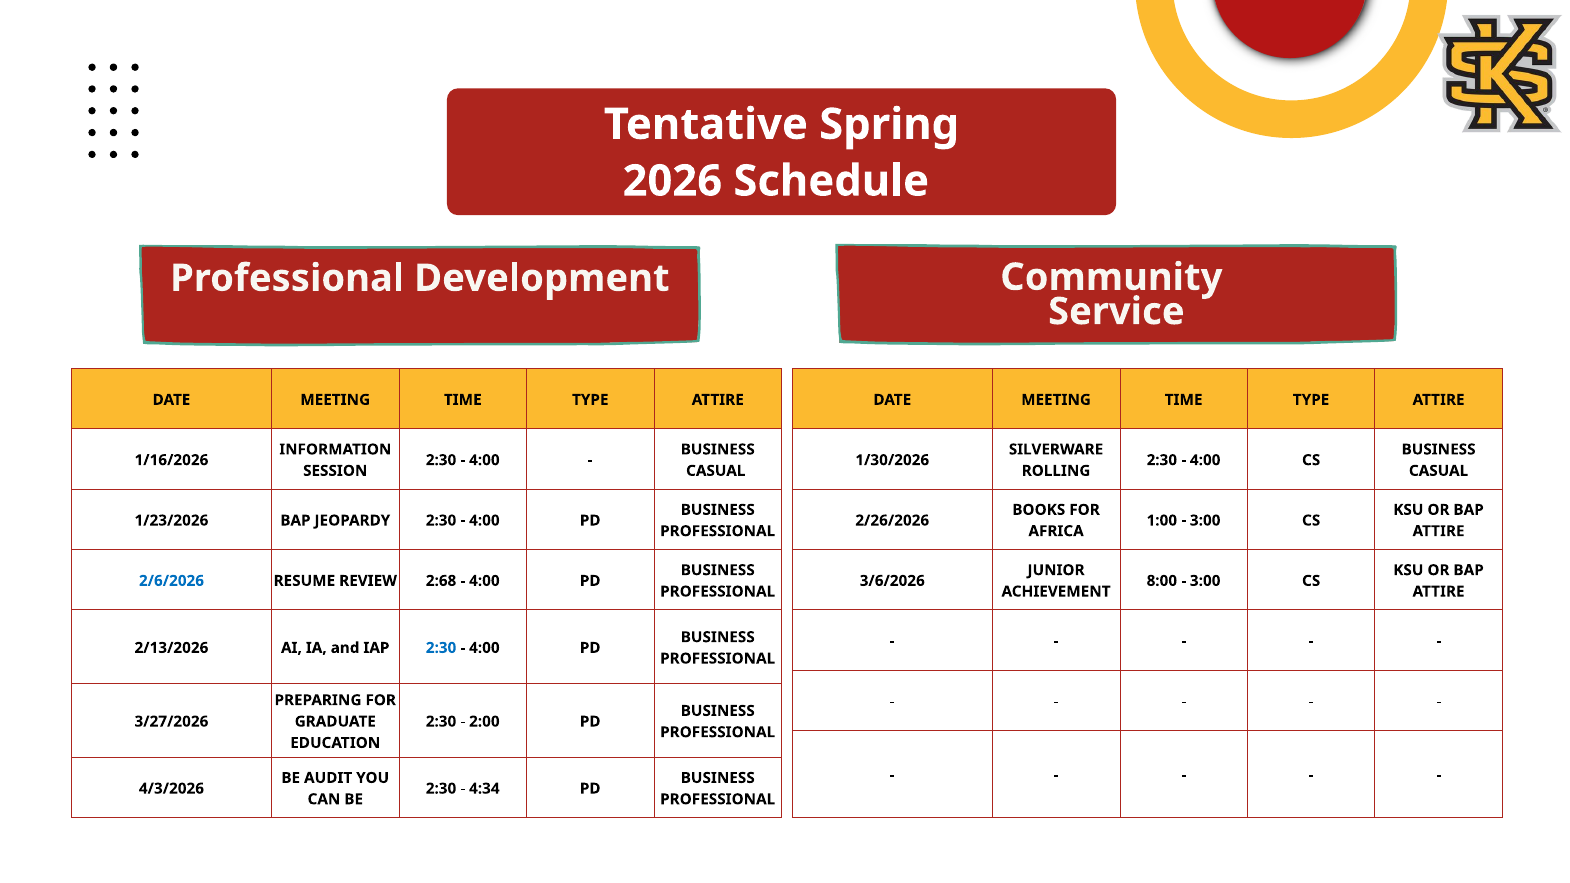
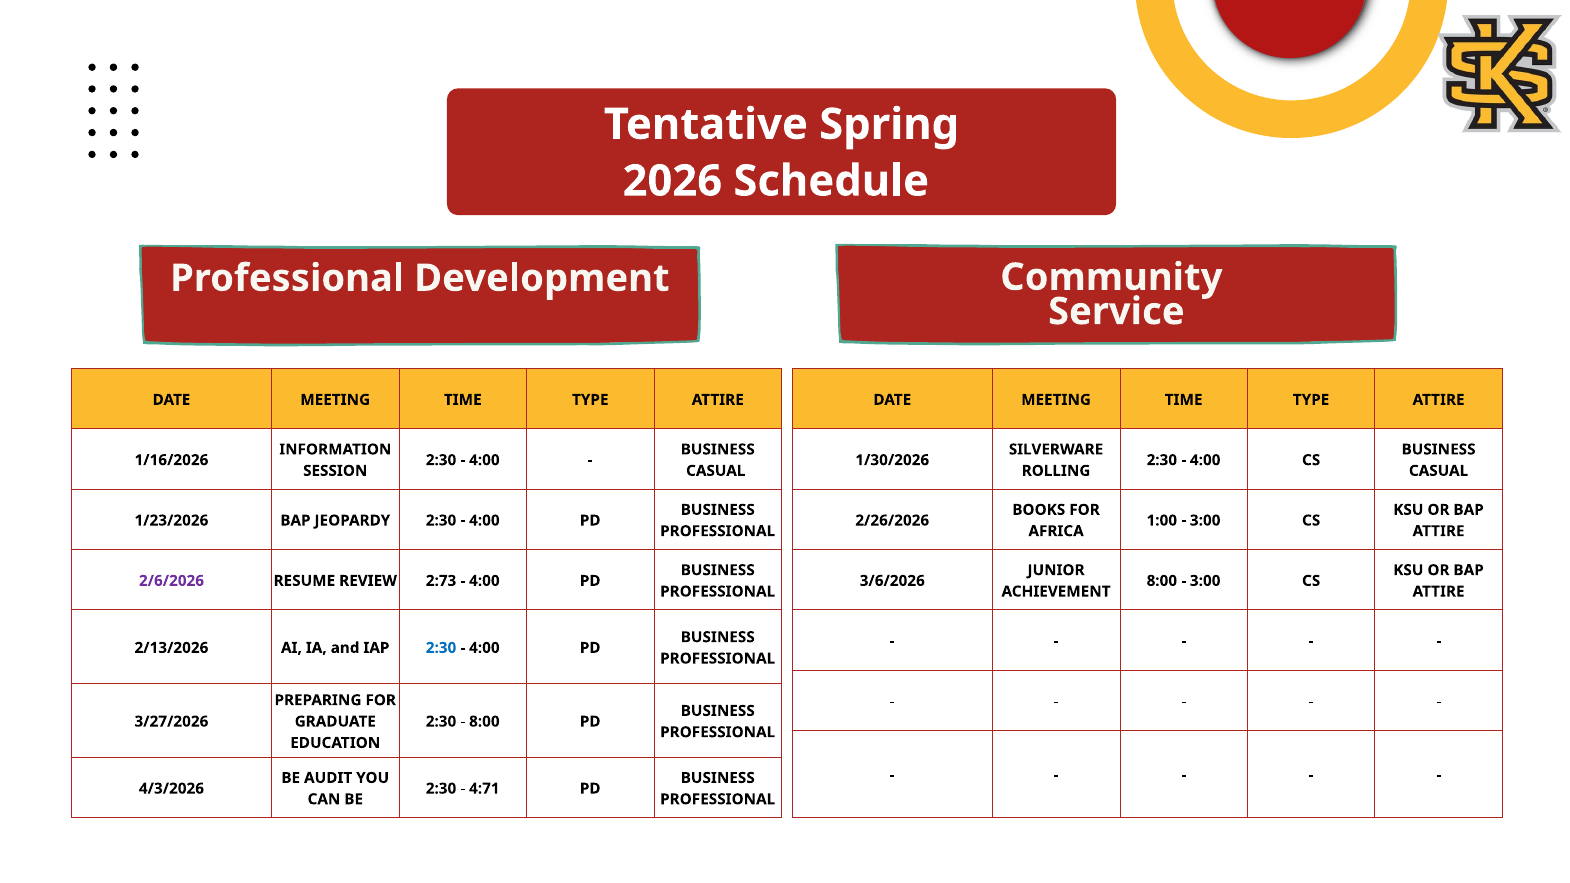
2/6/2026 colour: blue -> purple
2:68: 2:68 -> 2:73
2:00 at (484, 722): 2:00 -> 8:00
4:34: 4:34 -> 4:71
